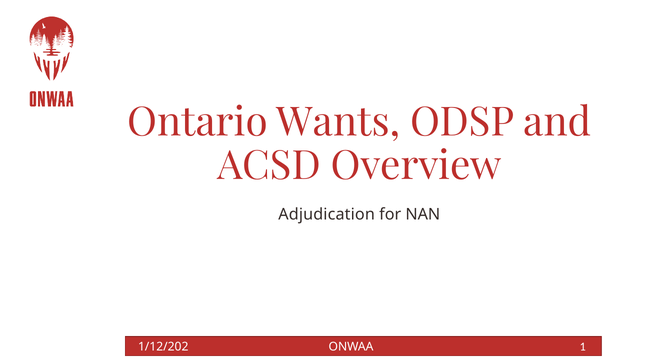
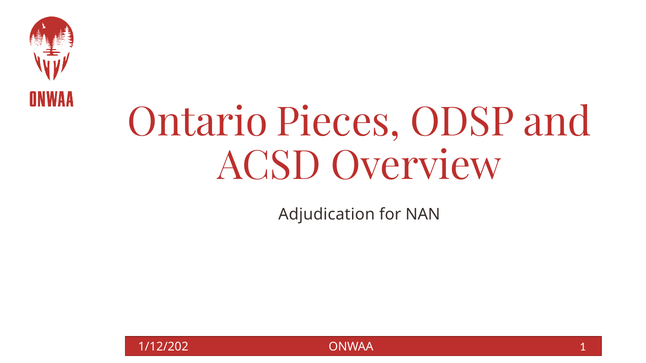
Wants: Wants -> Pieces
